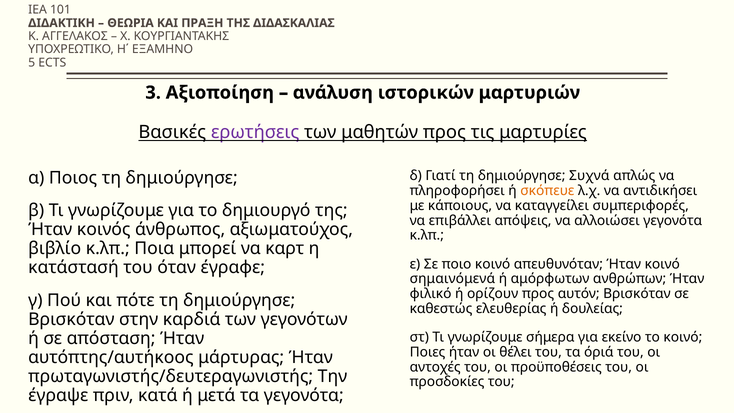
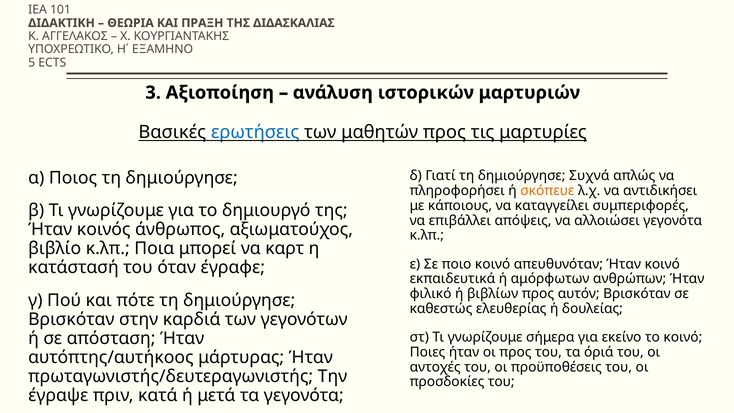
ερωτήσεις colour: purple -> blue
σημαινόμενά: σημαινόμενά -> εκπαιδευτικά
ορίζουν: ορίζουν -> βιβλίων
οι θέλει: θέλει -> προς
